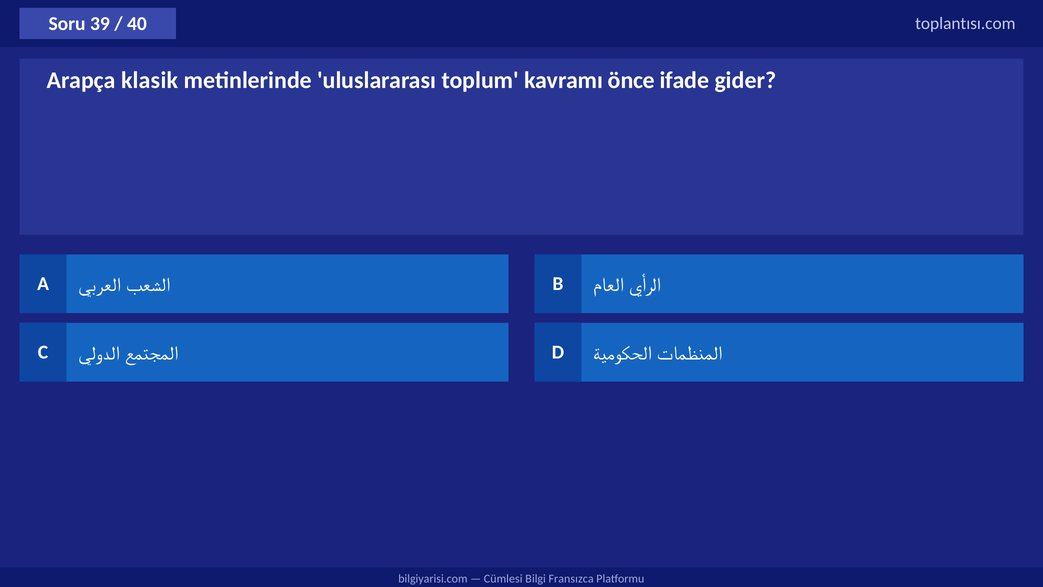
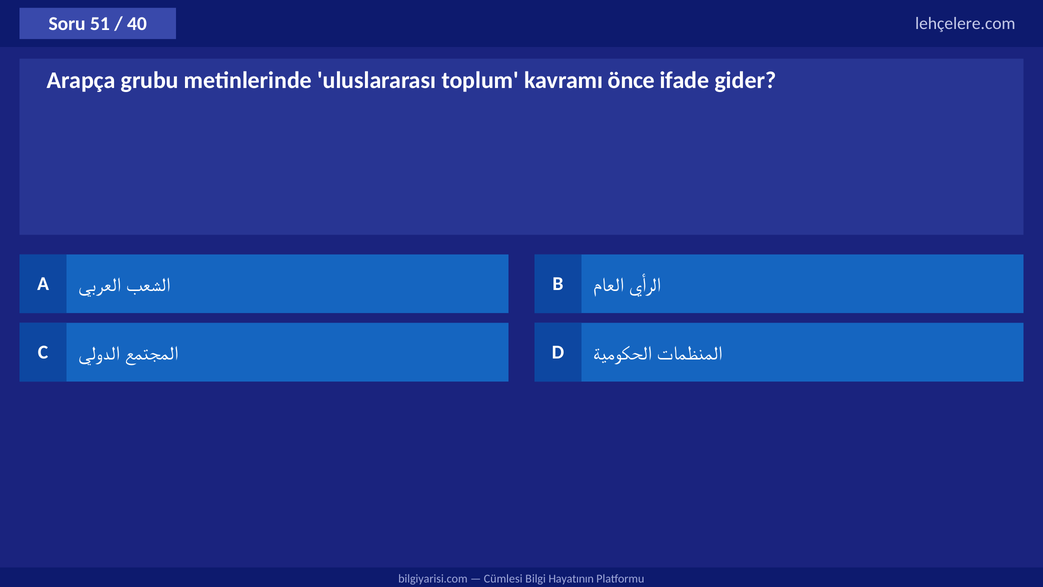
39: 39 -> 51
toplantısı.com: toplantısı.com -> lehçelere.com
klasik: klasik -> grubu
Fransızca: Fransızca -> Hayatının
